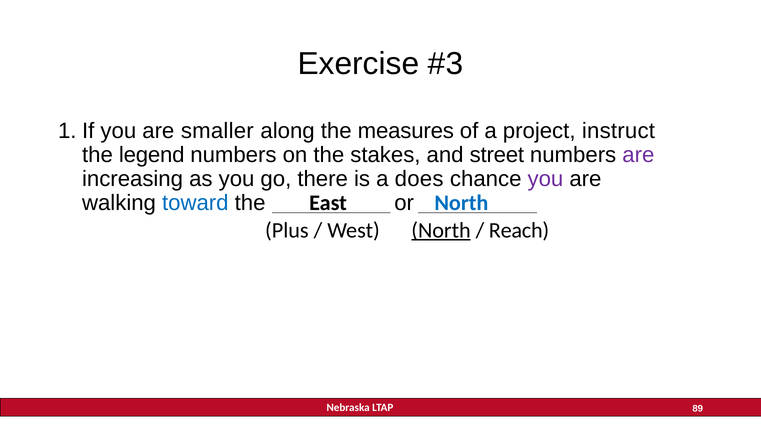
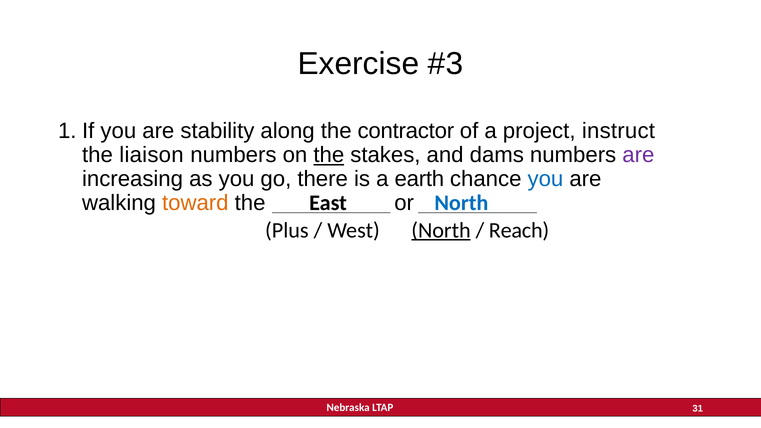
smaller: smaller -> stability
measures: measures -> contractor
legend: legend -> liaison
the at (329, 155) underline: none -> present
street: street -> dams
does: does -> earth
you at (545, 179) colour: purple -> blue
toward colour: blue -> orange
89: 89 -> 31
